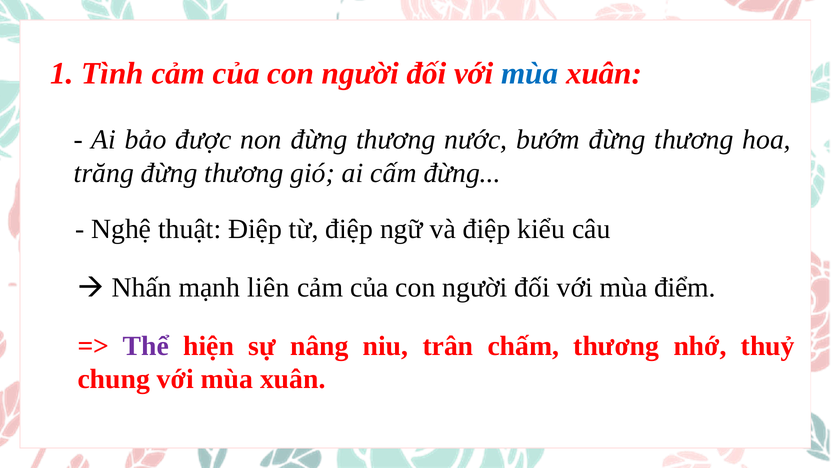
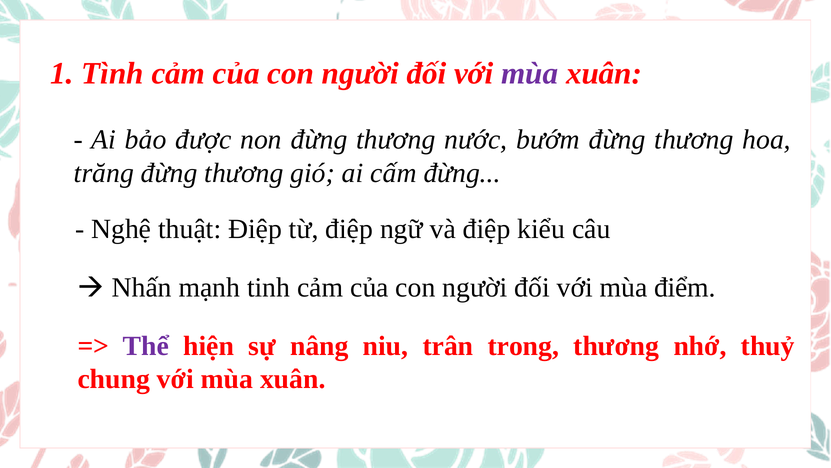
mùa at (530, 74) colour: blue -> purple
liên: liên -> tinh
chấm: chấm -> trong
